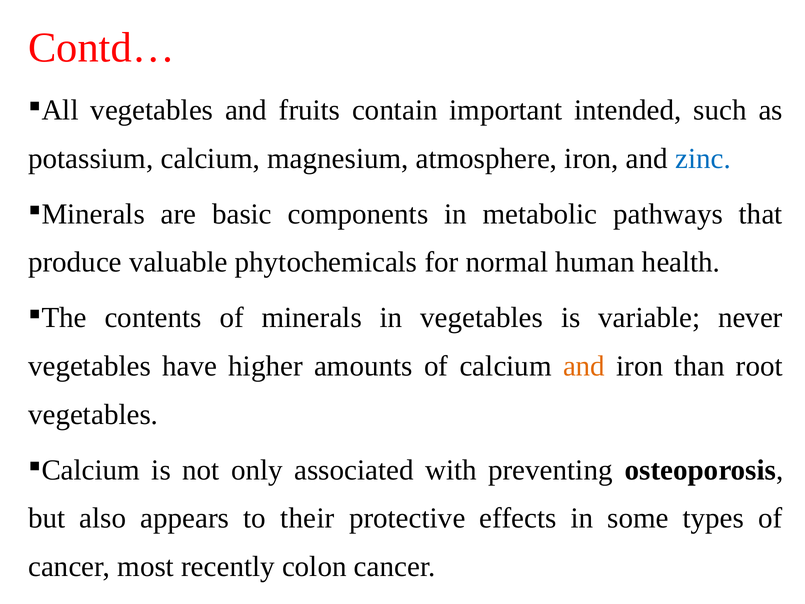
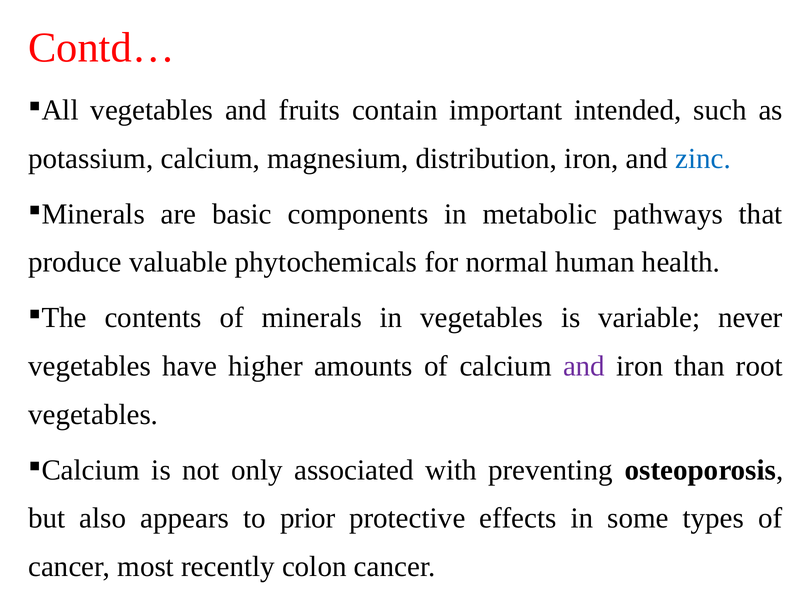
atmosphere: atmosphere -> distribution
and at (584, 366) colour: orange -> purple
their: their -> prior
